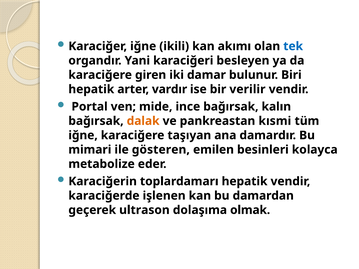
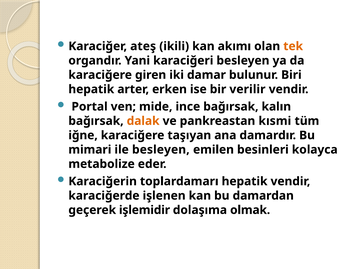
Karaciğer iğne: iğne -> ateş
tek colour: blue -> orange
vardır: vardır -> erken
ile gösteren: gösteren -> besleyen
ultrason: ultrason -> işlemidir
